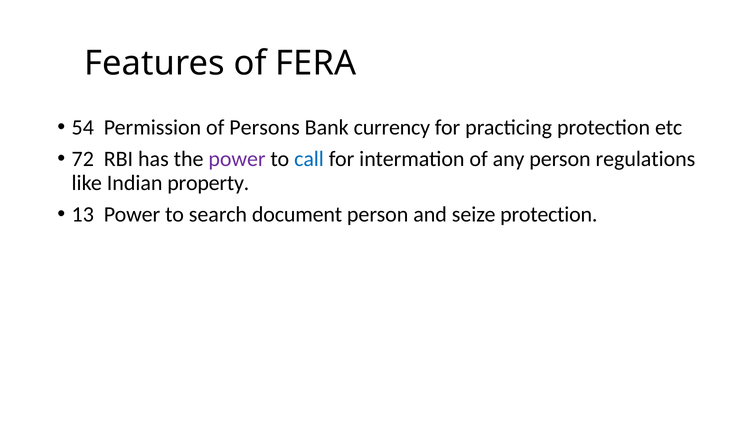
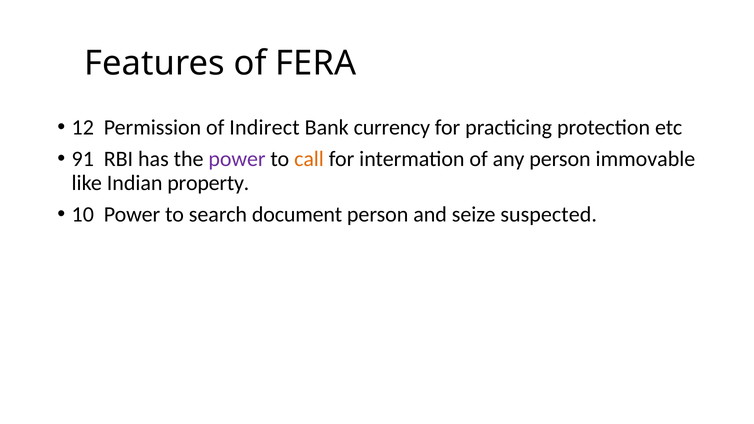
54: 54 -> 12
Persons: Persons -> Indirect
72: 72 -> 91
call colour: blue -> orange
regulations: regulations -> immovable
13: 13 -> 10
seize protection: protection -> suspected
